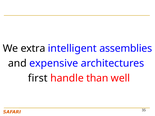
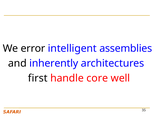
extra: extra -> error
expensive: expensive -> inherently
than: than -> core
